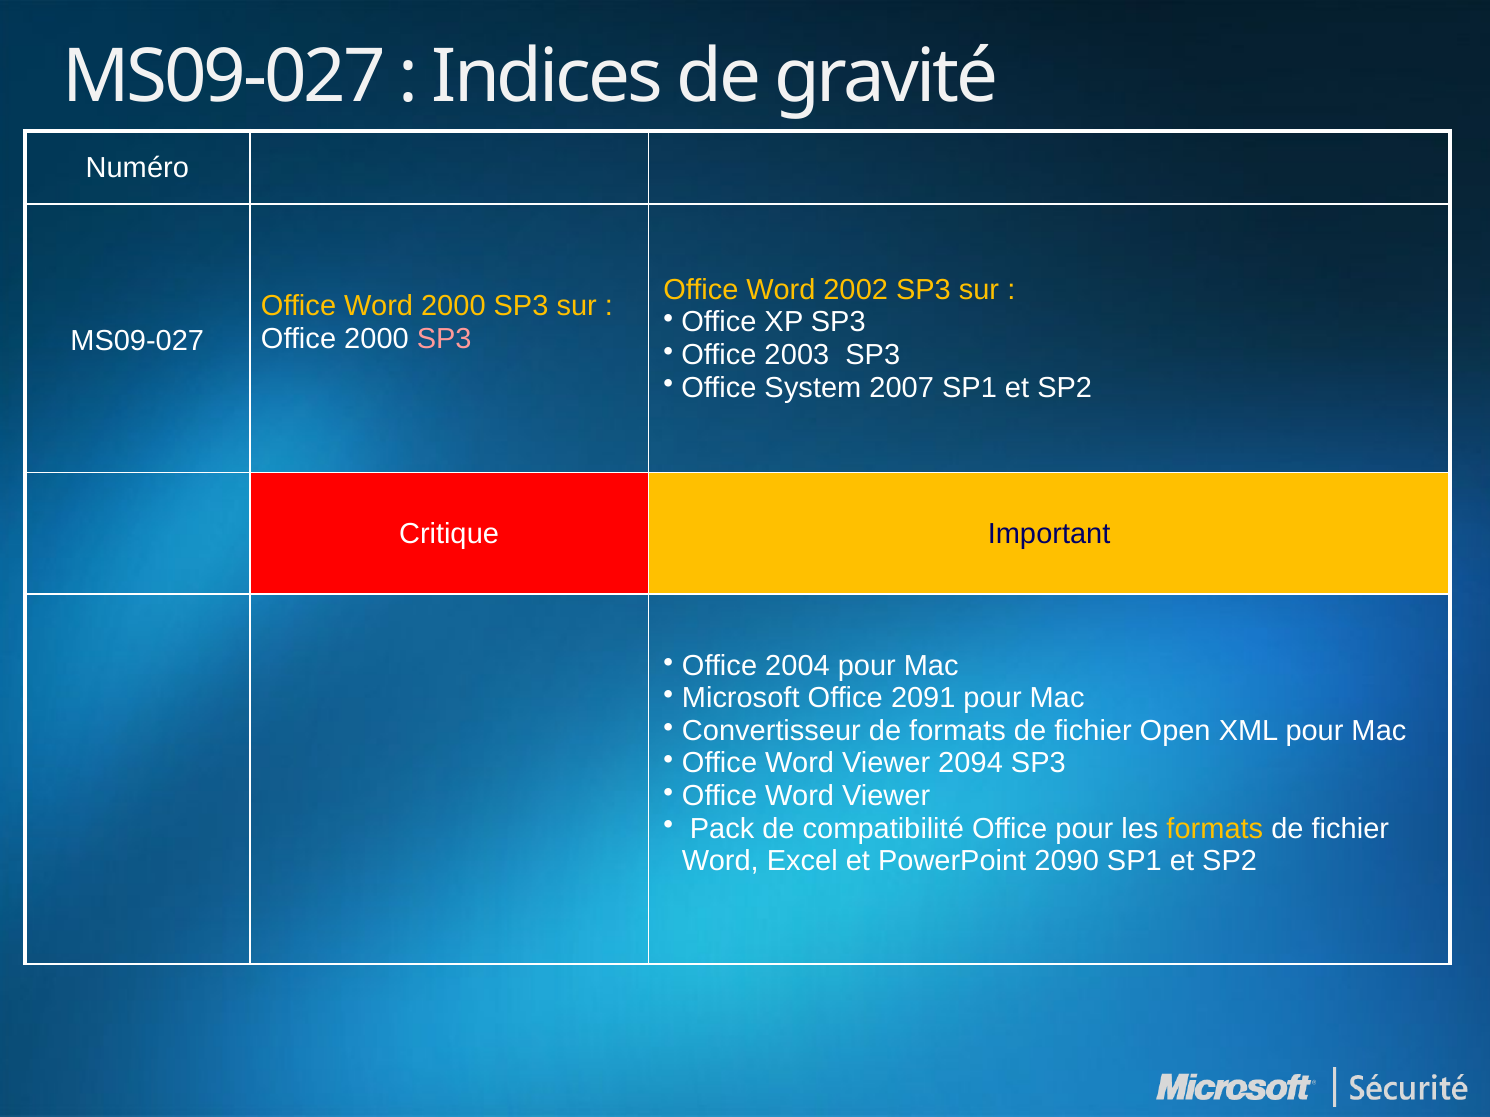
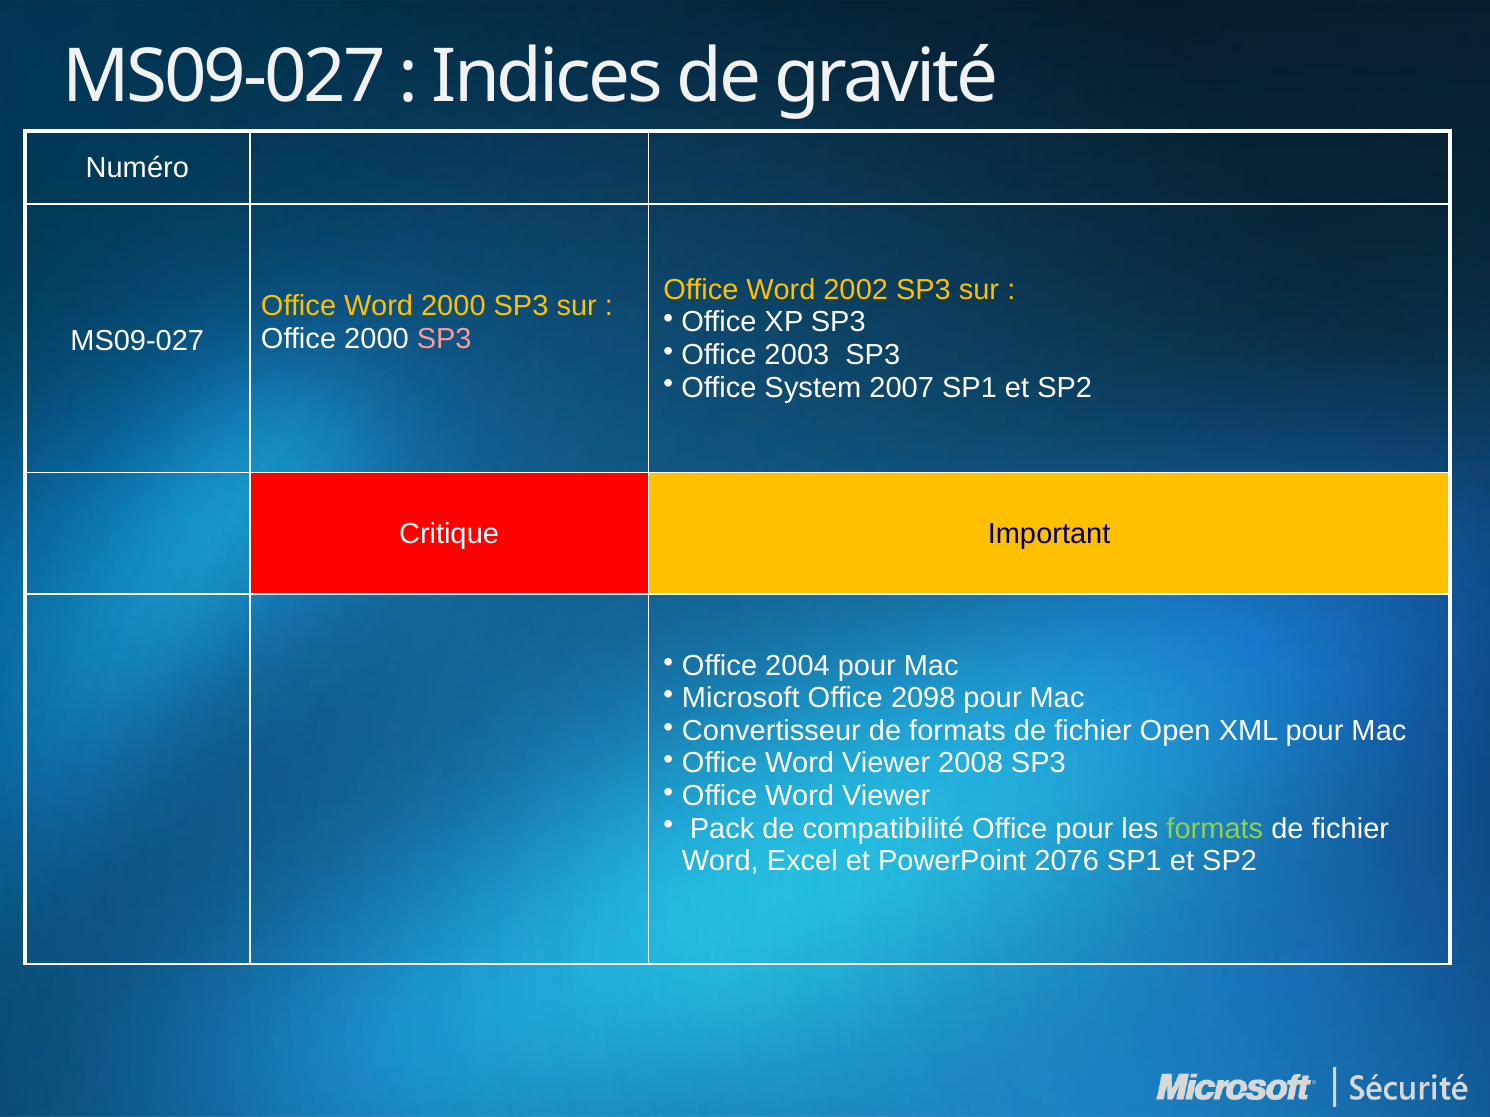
2091: 2091 -> 2098
2094: 2094 -> 2008
formats at (1215, 829) colour: yellow -> light green
2090: 2090 -> 2076
